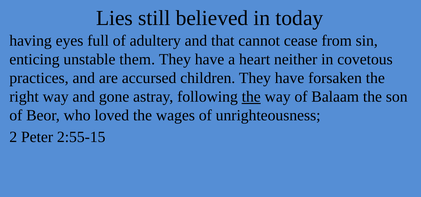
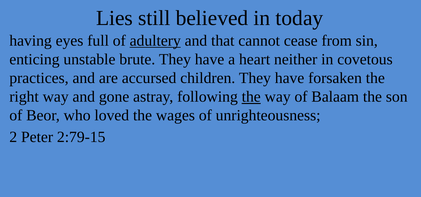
adultery underline: none -> present
them: them -> brute
2:55-15: 2:55-15 -> 2:79-15
